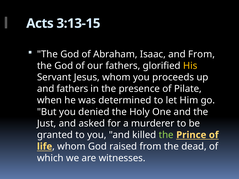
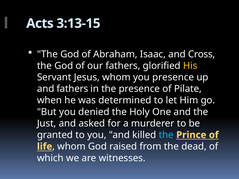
and From: From -> Cross
you proceeds: proceeds -> presence
the at (166, 135) colour: light green -> light blue
